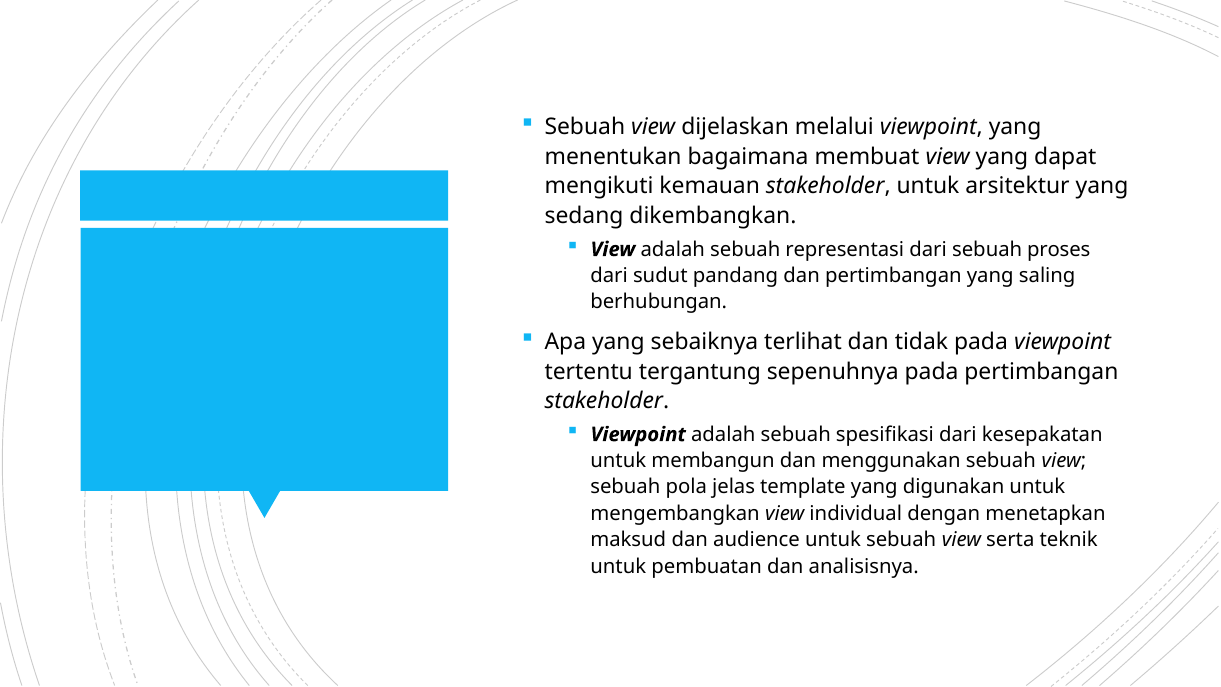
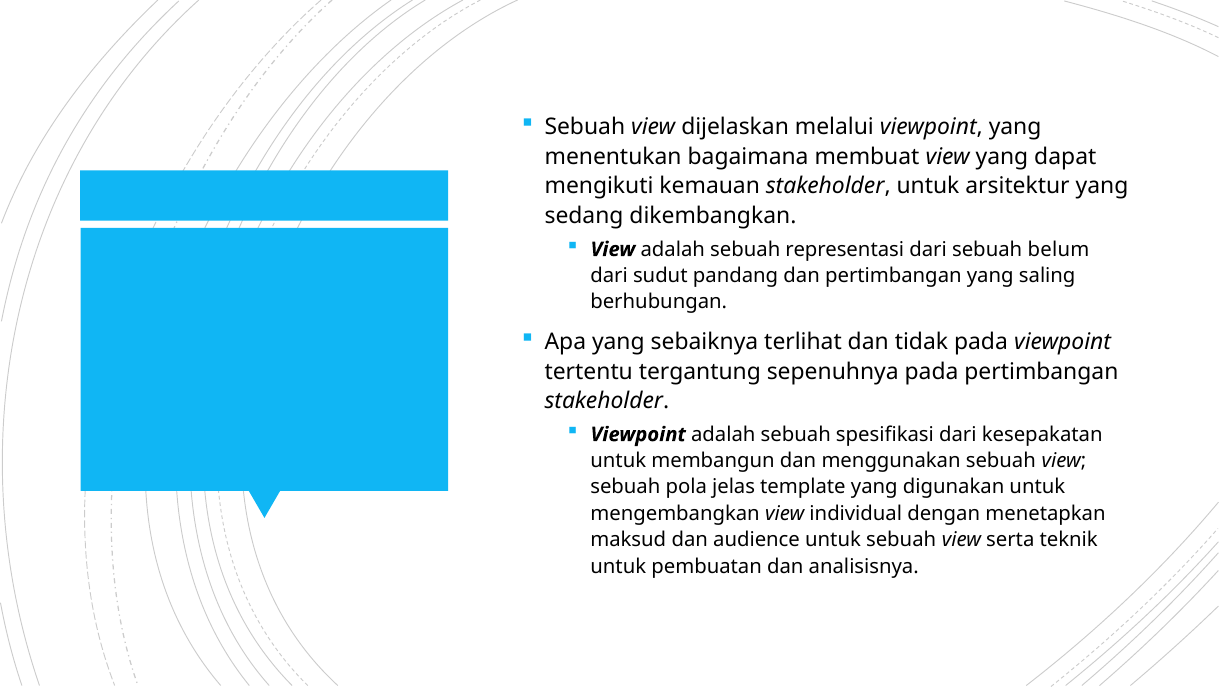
proses: proses -> belum
